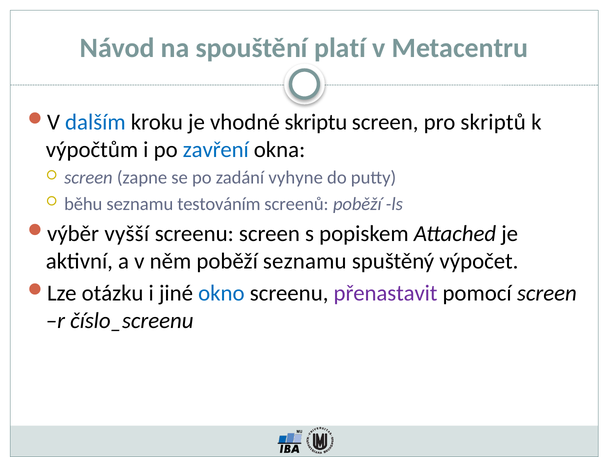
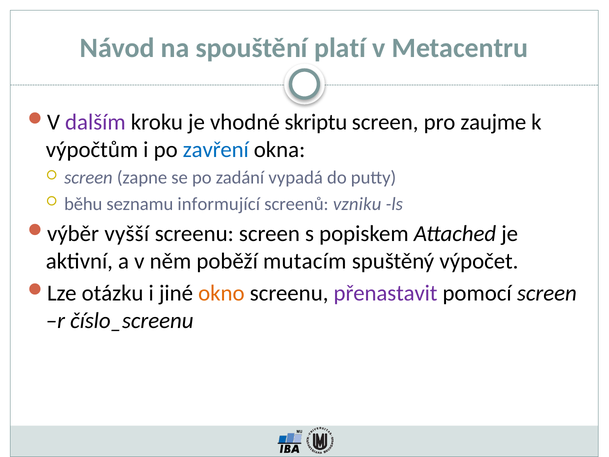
dalším colour: blue -> purple
skriptů: skriptů -> zaujme
vyhyne: vyhyne -> vypadá
testováním: testováním -> informující
screenů poběží: poběží -> vzniku
poběží seznamu: seznamu -> mutacím
okno colour: blue -> orange
